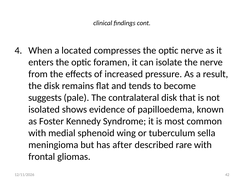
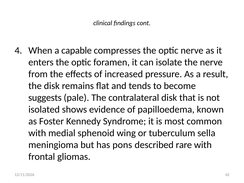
located: located -> capable
after: after -> pons
